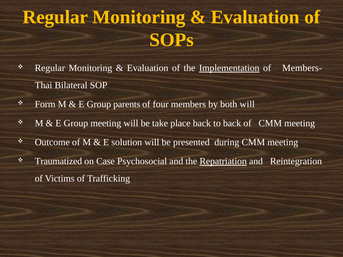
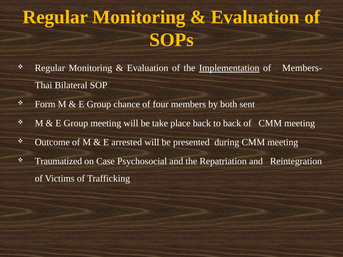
parents: parents -> chance
both will: will -> sent
solution: solution -> arrested
Repatriation underline: present -> none
